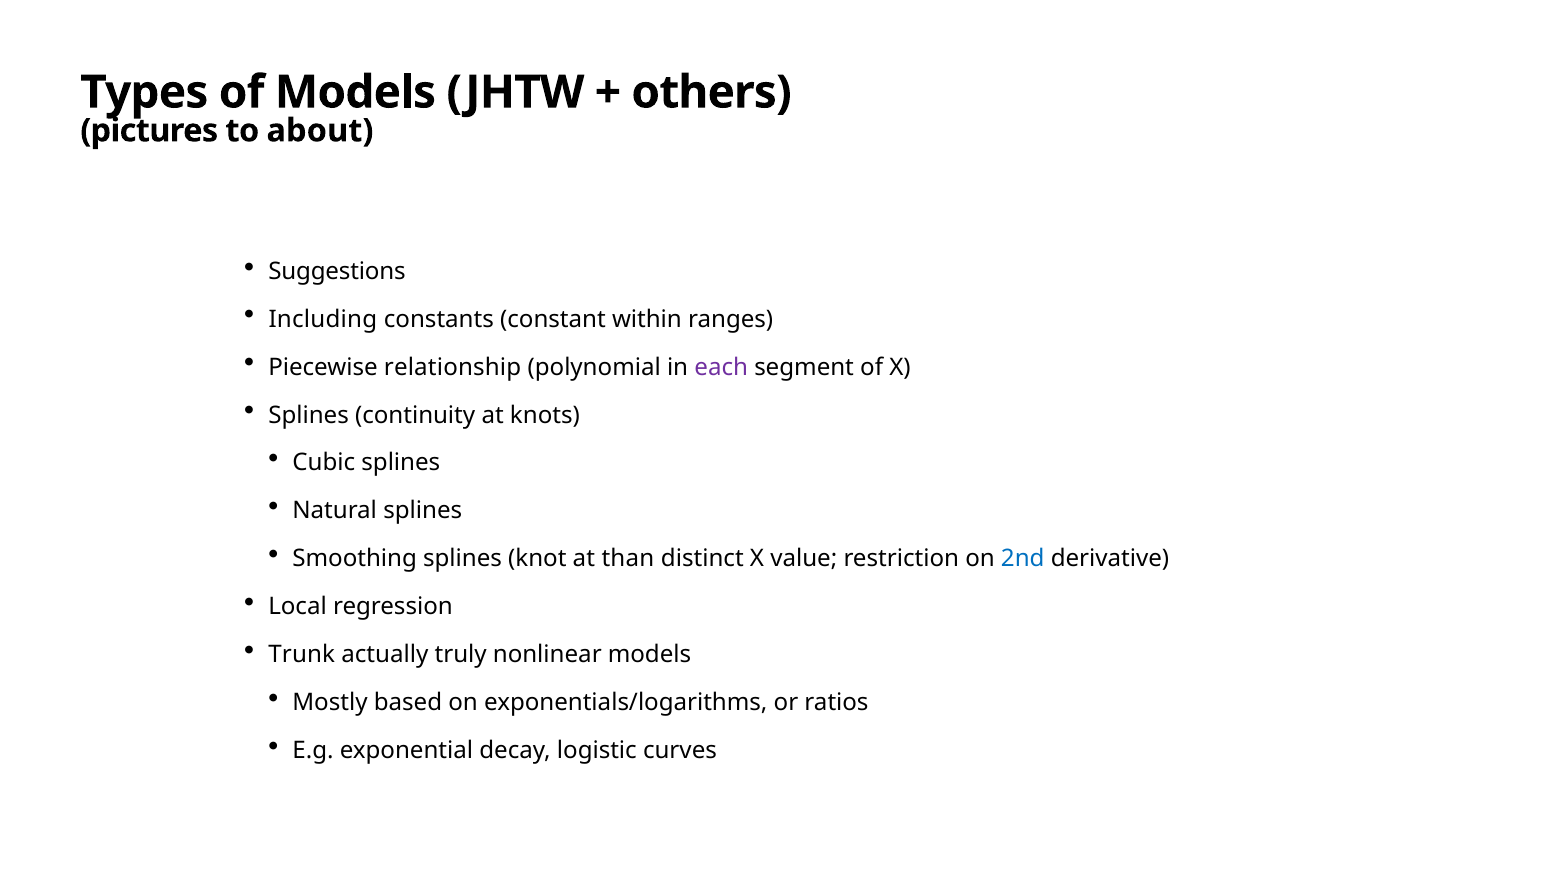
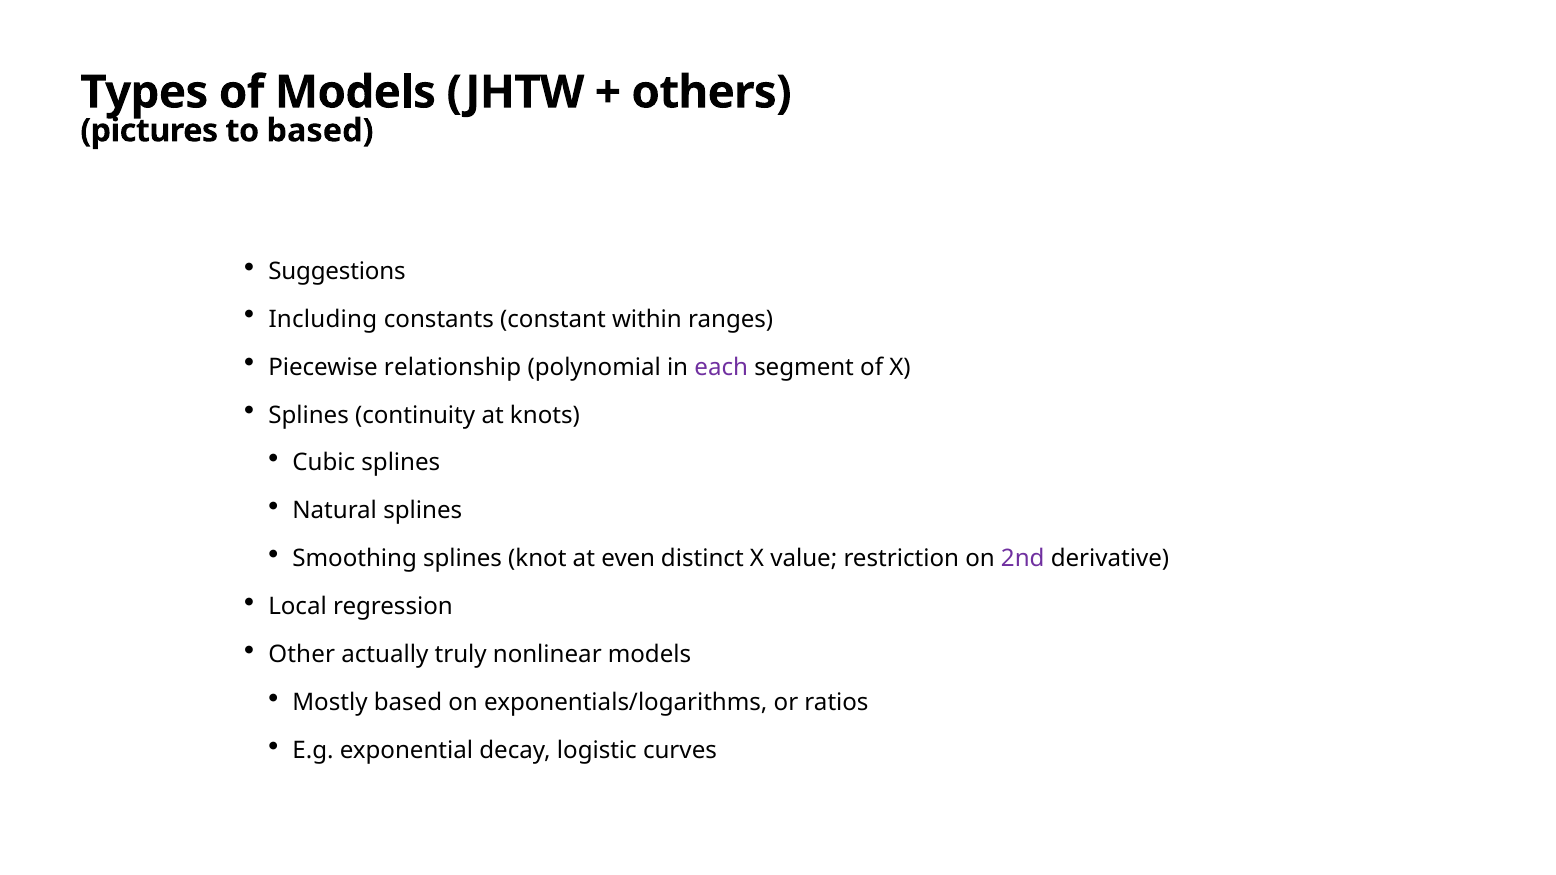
to about: about -> based
than: than -> even
2nd colour: blue -> purple
Trunk: Trunk -> Other
